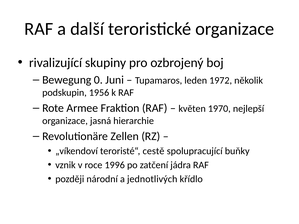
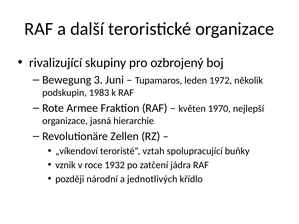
0: 0 -> 3
1956: 1956 -> 1983
cestě: cestě -> vztah
1996: 1996 -> 1932
